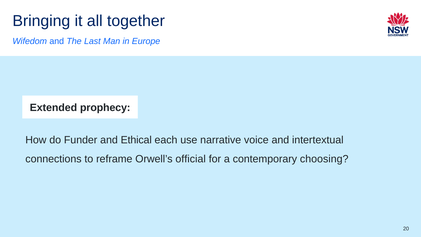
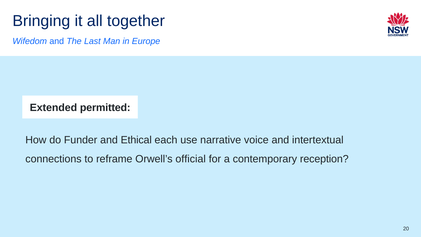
prophecy: prophecy -> permitted
choosing: choosing -> reception
